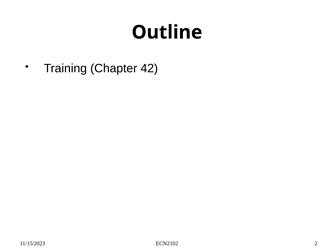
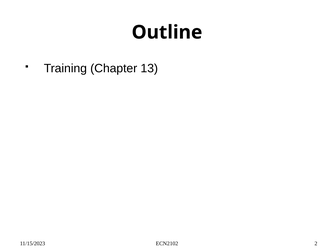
42: 42 -> 13
